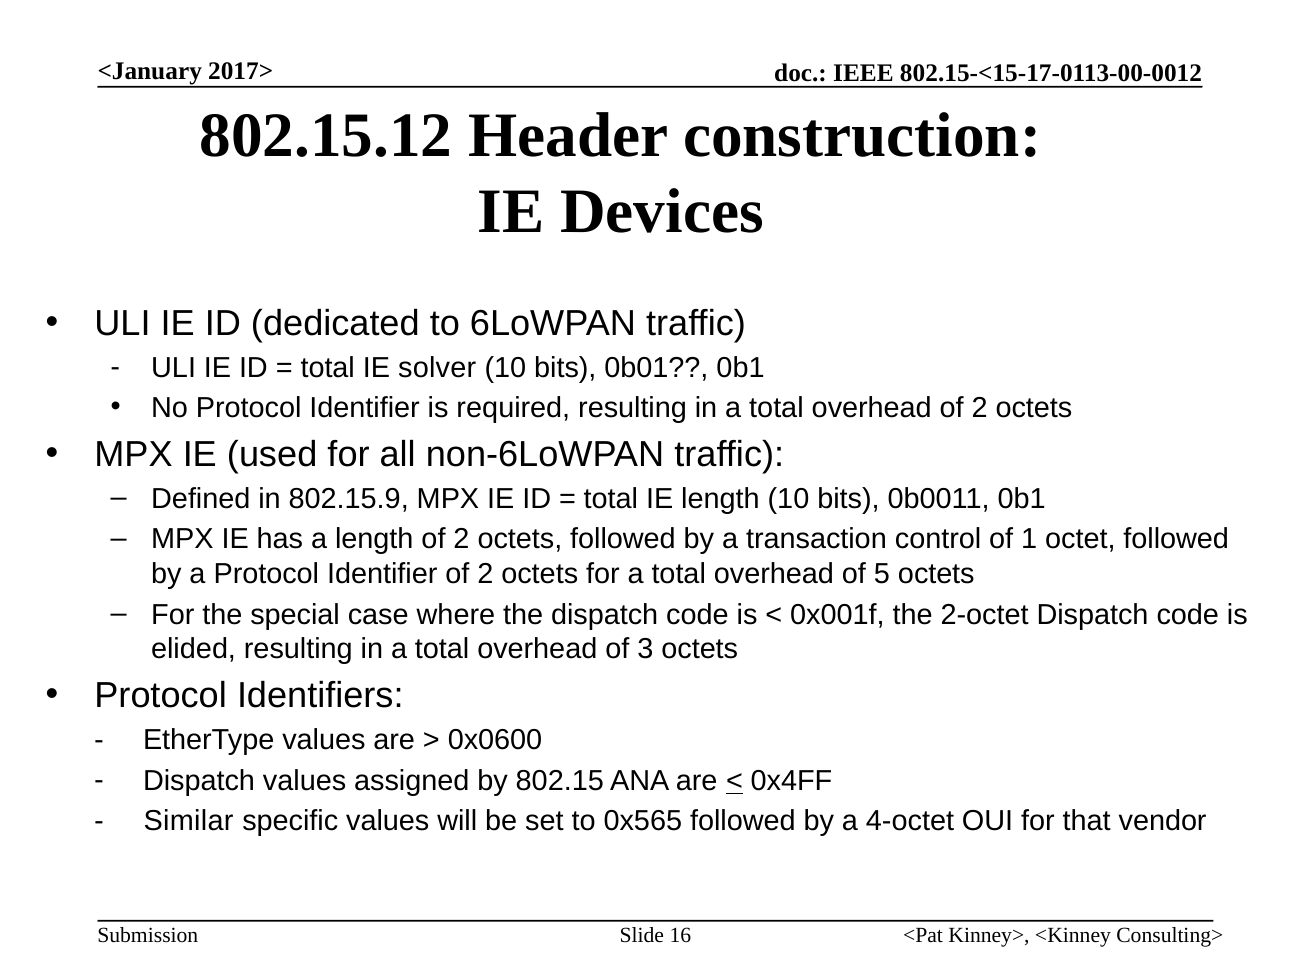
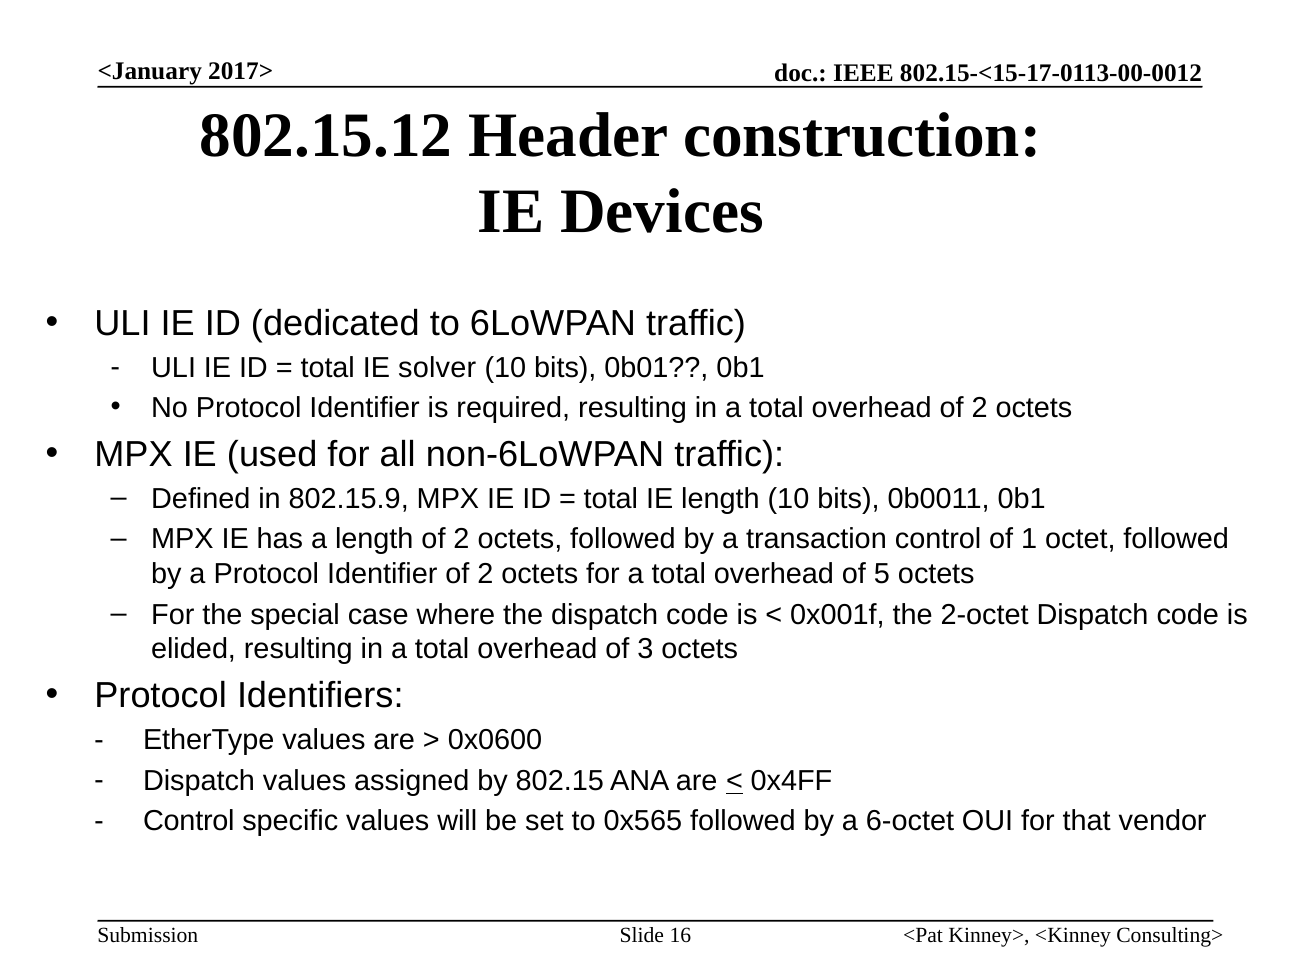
Similar at (189, 821): Similar -> Control
4-octet: 4-octet -> 6-octet
